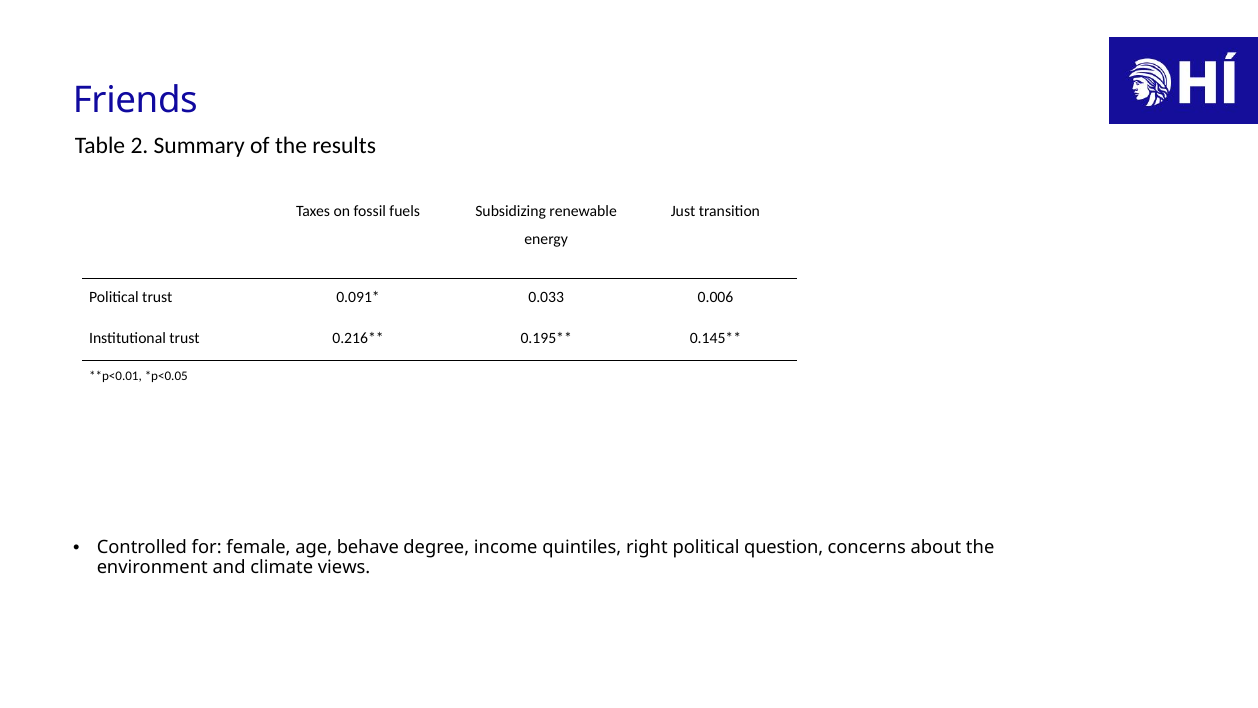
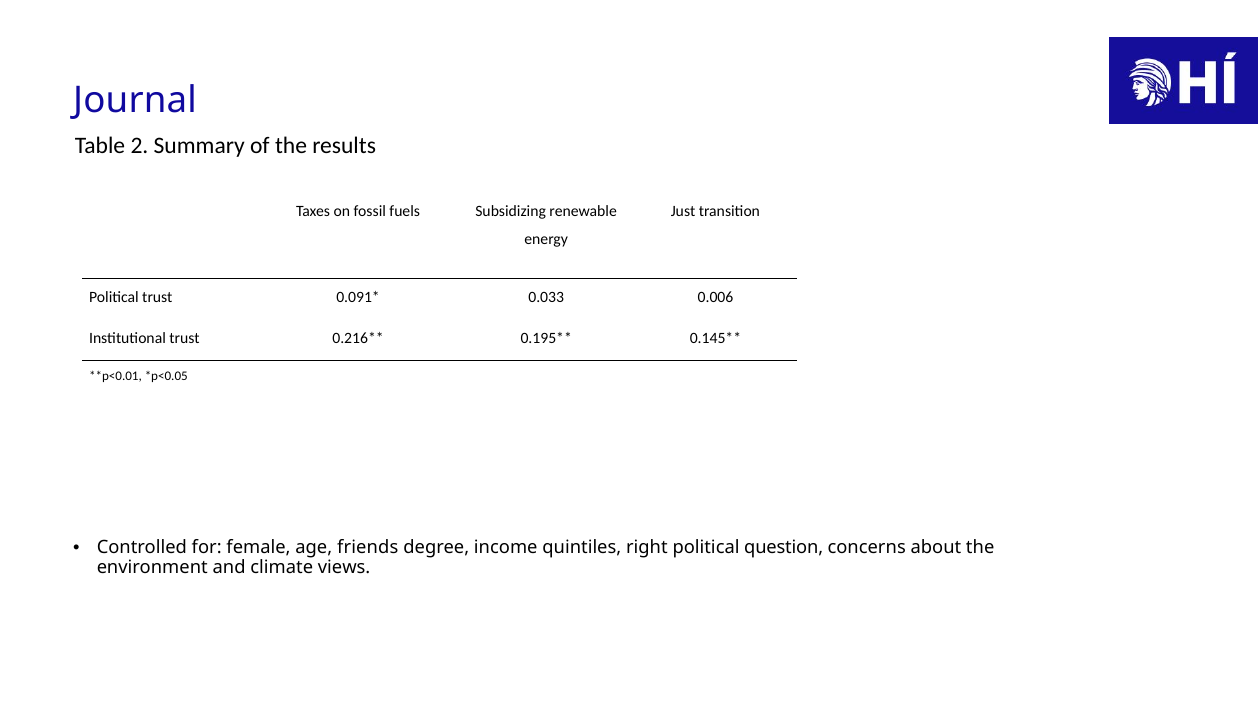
Friends: Friends -> Journal
behave: behave -> friends
